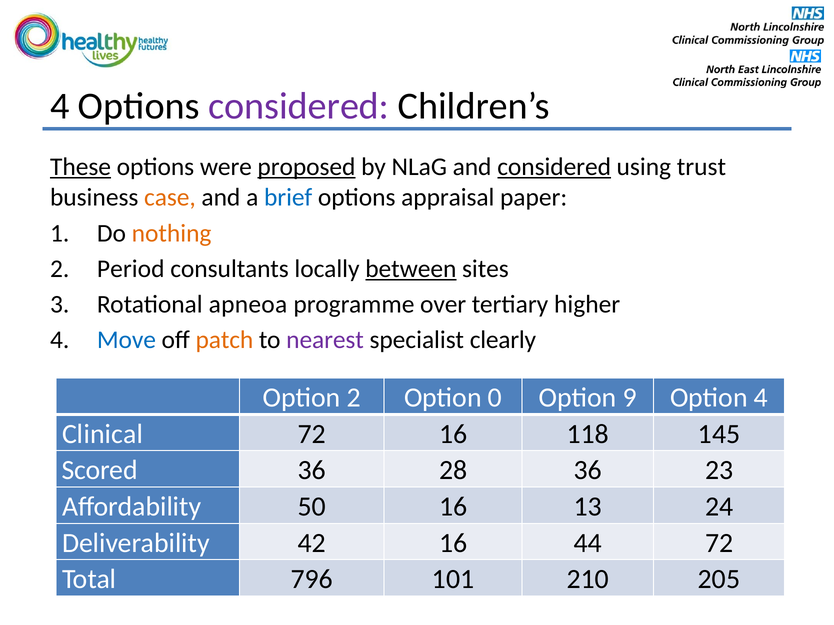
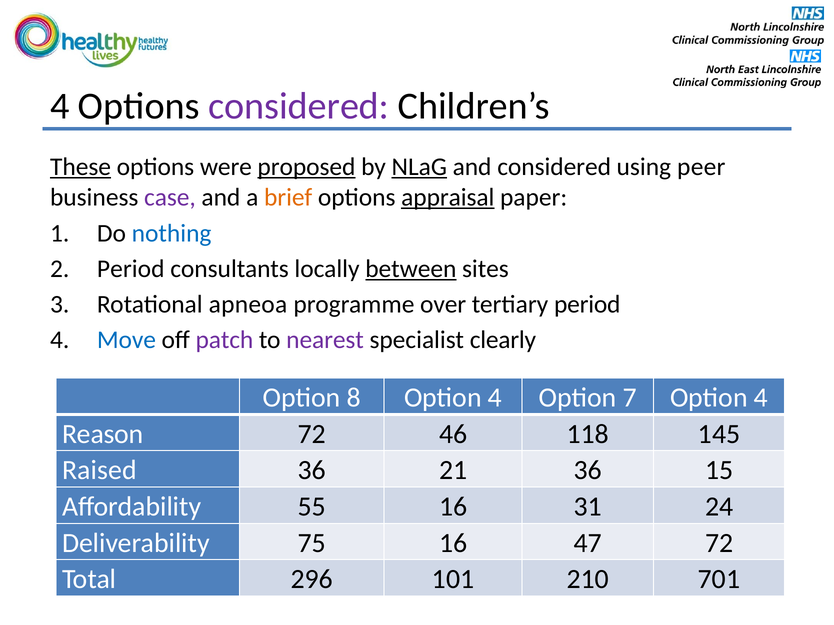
NLaG underline: none -> present
considered at (554, 167) underline: present -> none
trust: trust -> peer
case colour: orange -> purple
brief colour: blue -> orange
appraisal underline: none -> present
nothing colour: orange -> blue
tertiary higher: higher -> period
patch colour: orange -> purple
Option 2: 2 -> 8
0 at (495, 398): 0 -> 4
9: 9 -> 7
Clinical: Clinical -> Reason
72 16: 16 -> 46
Scored: Scored -> Raised
28: 28 -> 21
23: 23 -> 15
50: 50 -> 55
13: 13 -> 31
42: 42 -> 75
44: 44 -> 47
796: 796 -> 296
205: 205 -> 701
